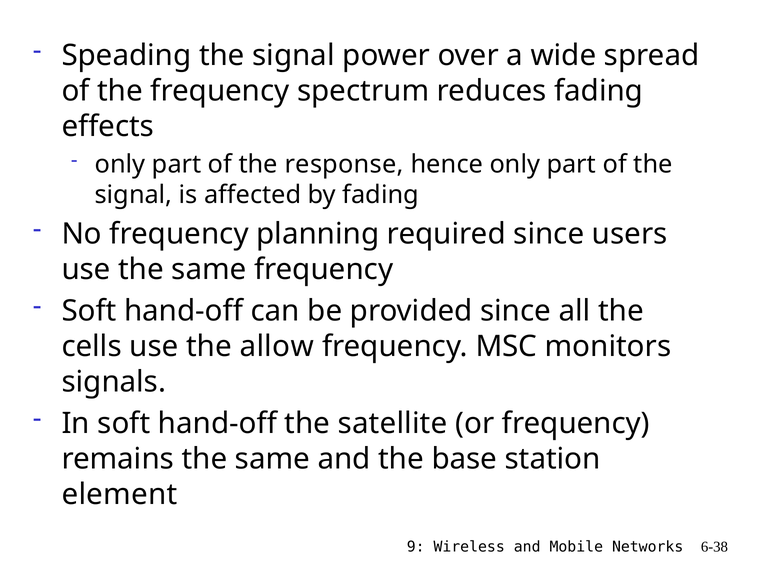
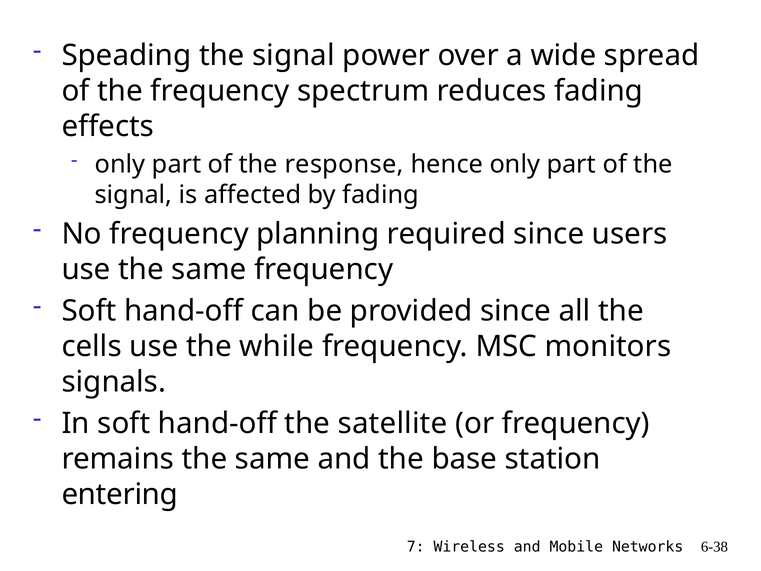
allow: allow -> while
element: element -> entering
9: 9 -> 7
